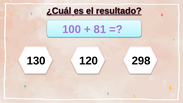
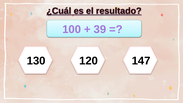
81: 81 -> 39
298: 298 -> 147
